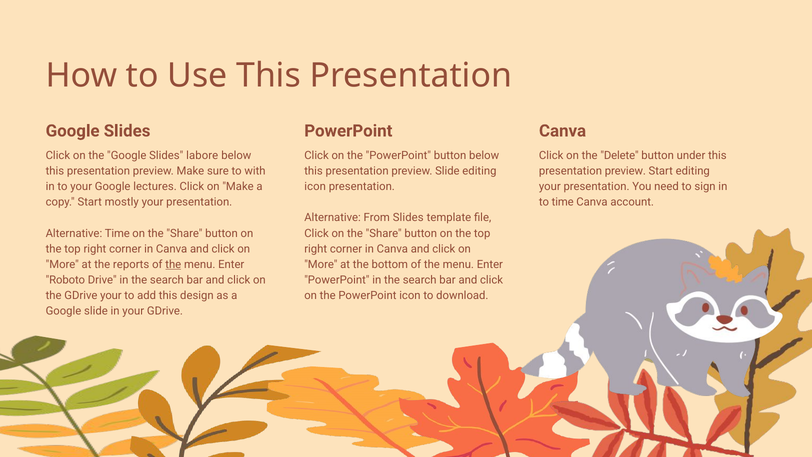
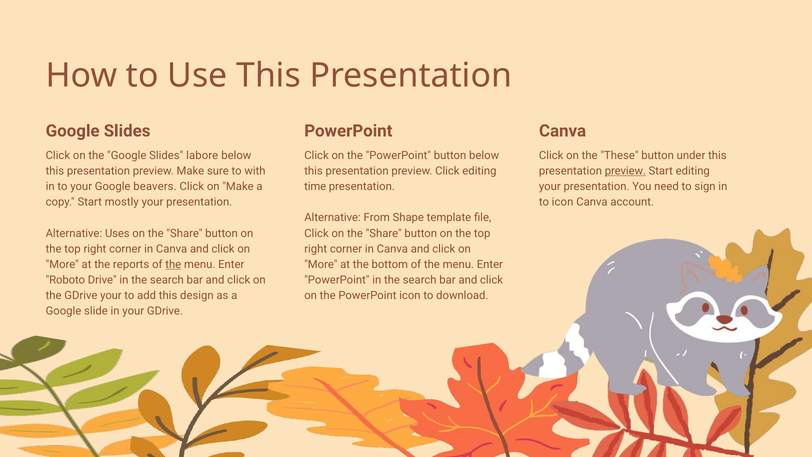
Delete: Delete -> These
preview Slide: Slide -> Click
preview at (625, 171) underline: none -> present
lectures: lectures -> beavers
icon at (315, 186): icon -> time
to time: time -> icon
From Slides: Slides -> Shape
Alternative Time: Time -> Uses
